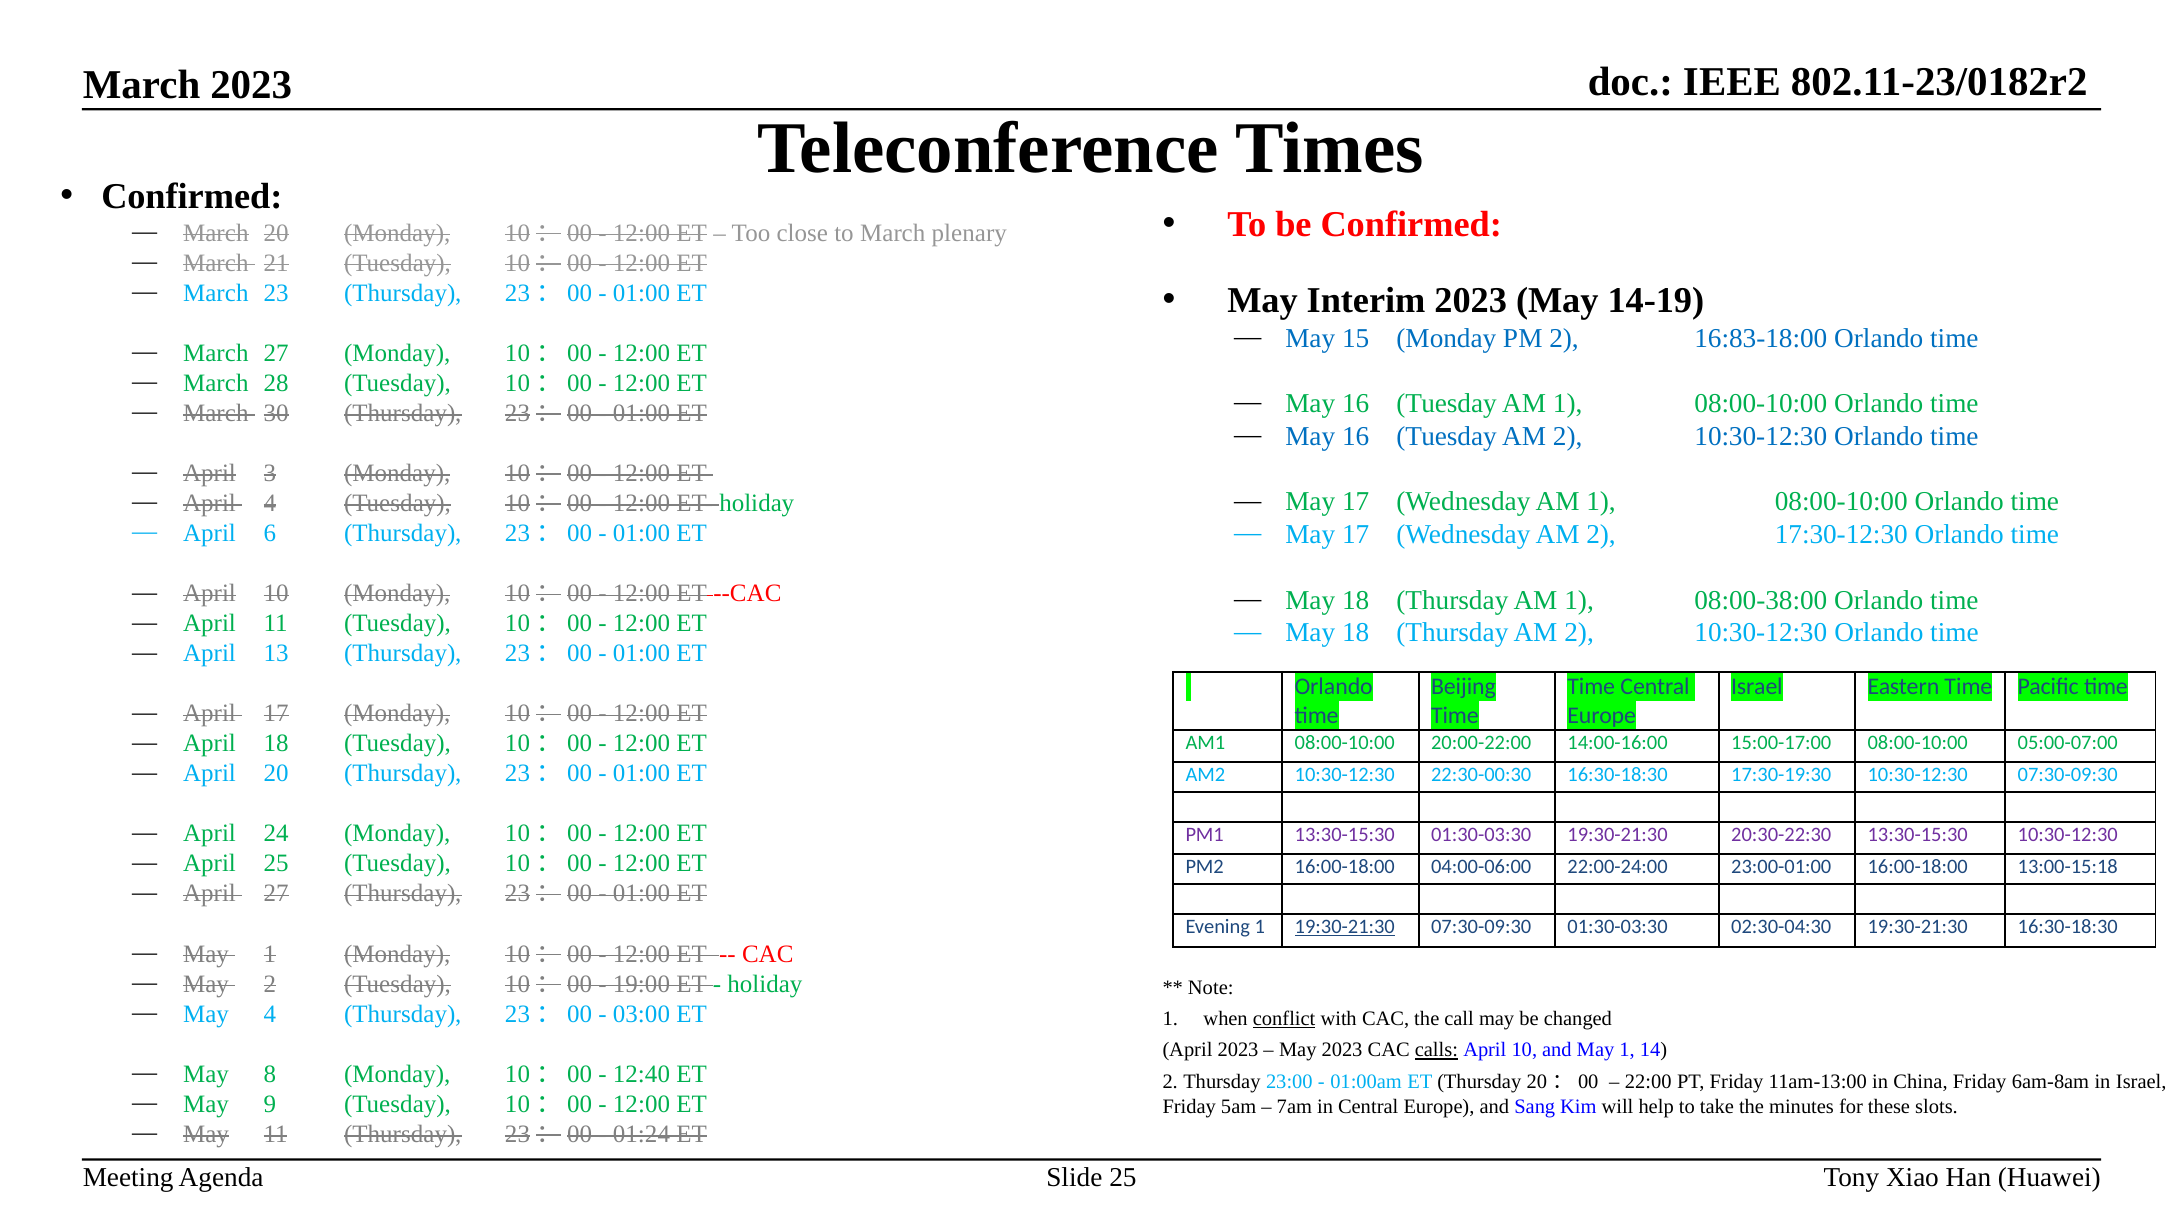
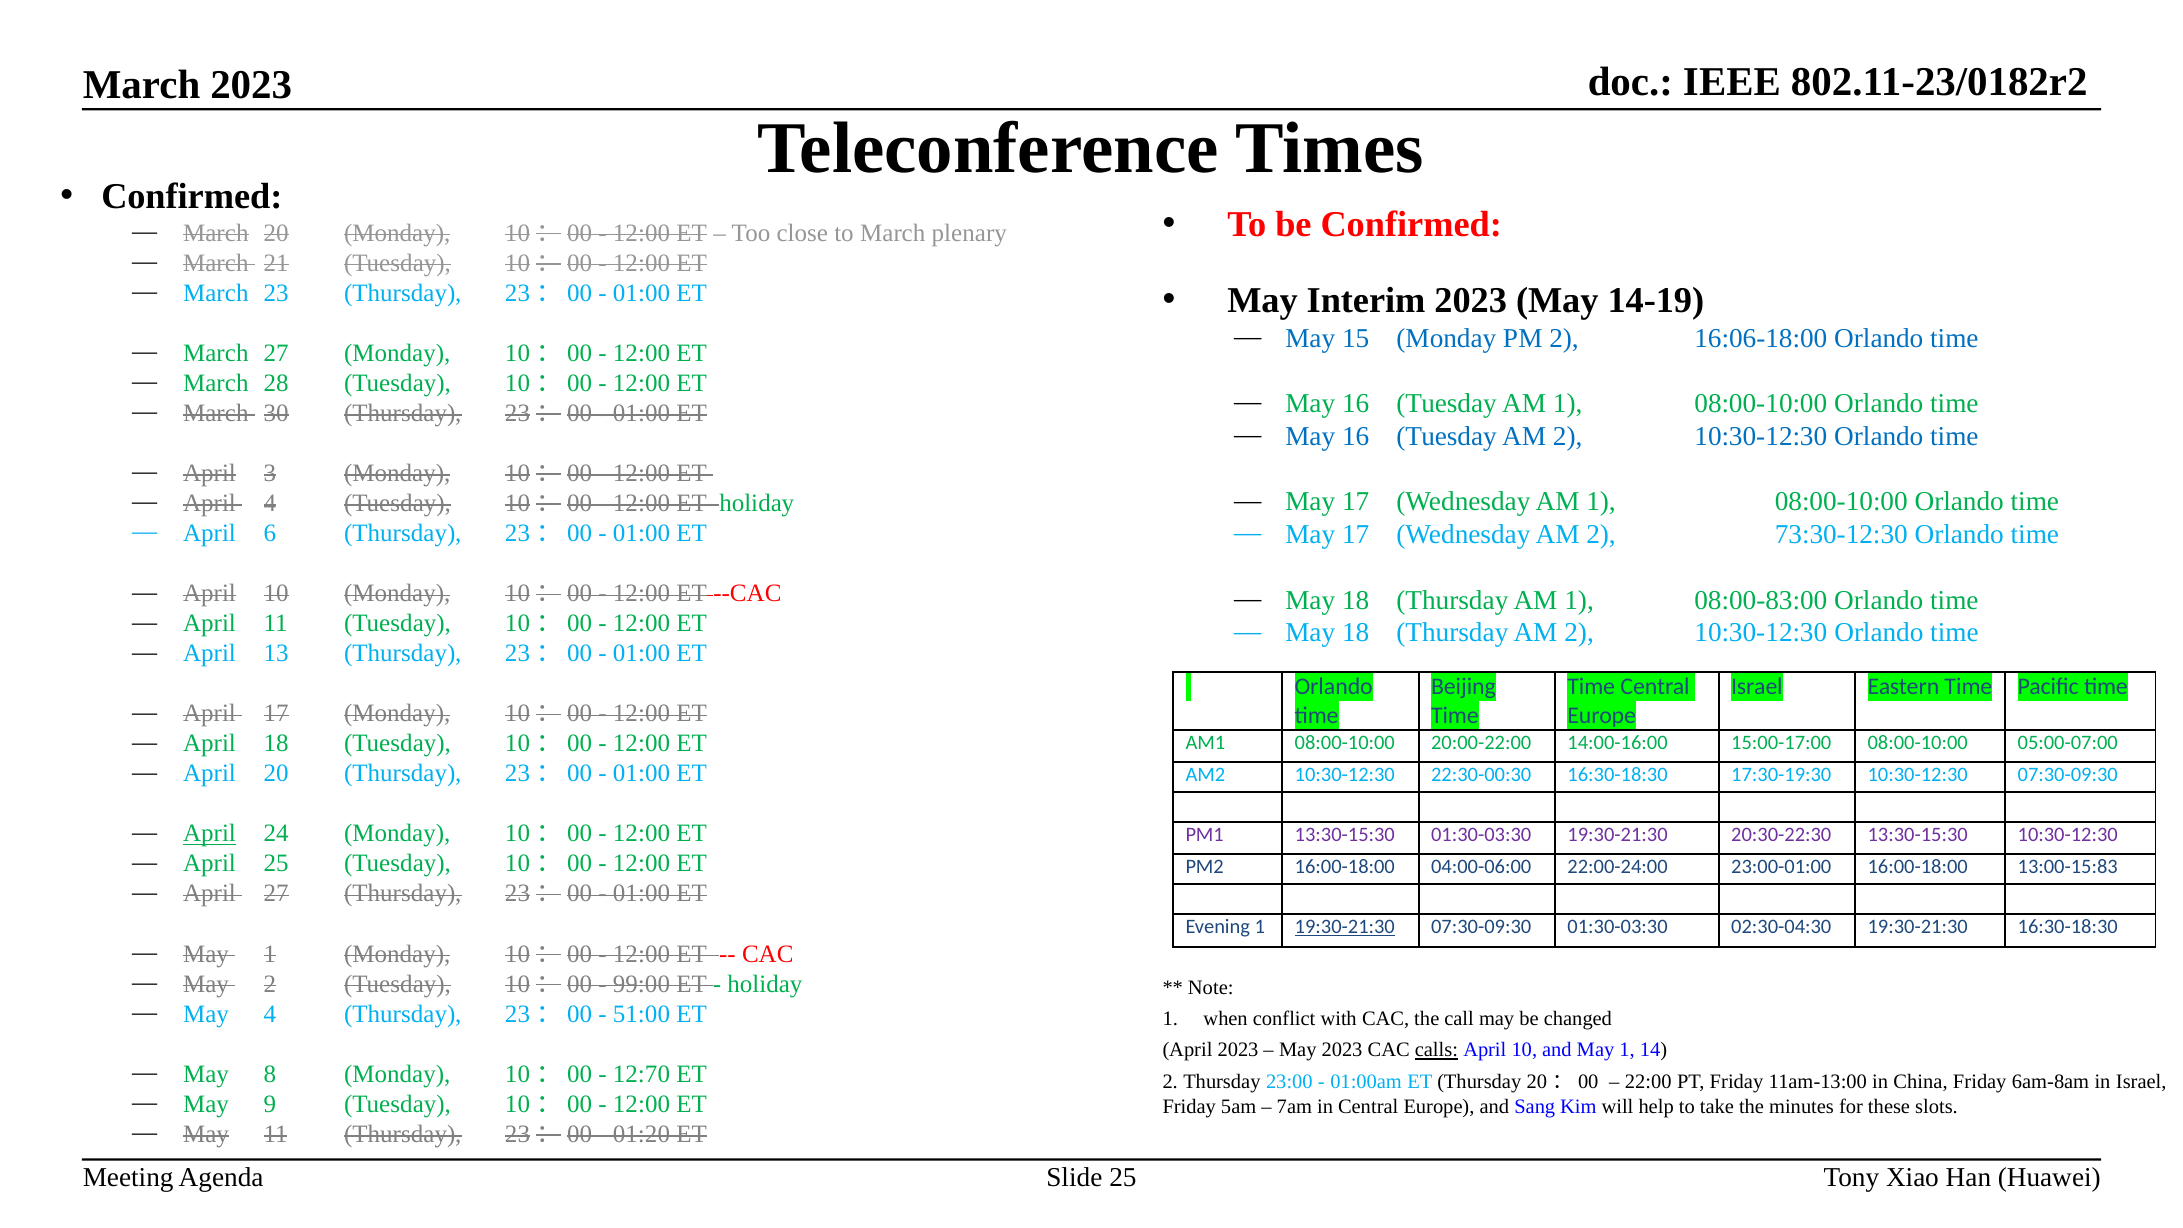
16:83-18:00: 16:83-18:00 -> 16:06-18:00
17:30-12:30: 17:30-12:30 -> 73:30-12:30
08:00-38:00: 08:00-38:00 -> 08:00-83:00
April at (210, 834) underline: none -> present
13:00-15:18: 13:00-15:18 -> 13:00-15:83
19:00: 19:00 -> 99:00
03:00: 03:00 -> 51:00
conflict underline: present -> none
12:40: 12:40 -> 12:70
01:24: 01:24 -> 01:20
